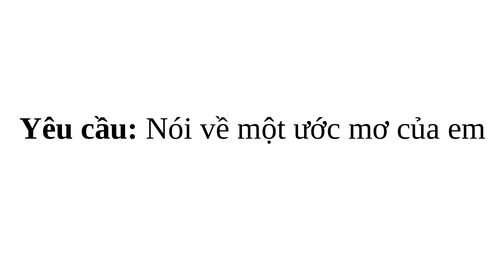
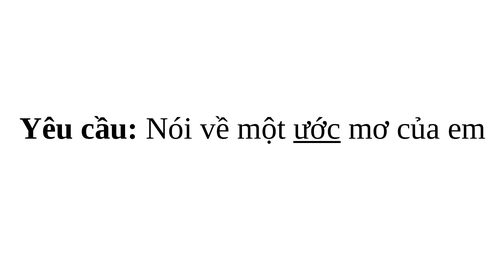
ước underline: none -> present
